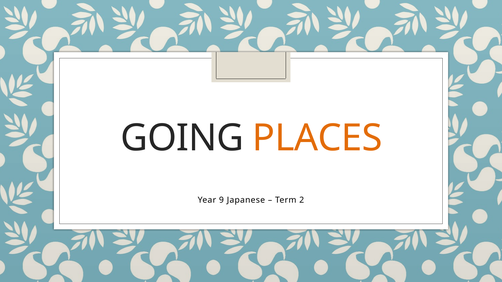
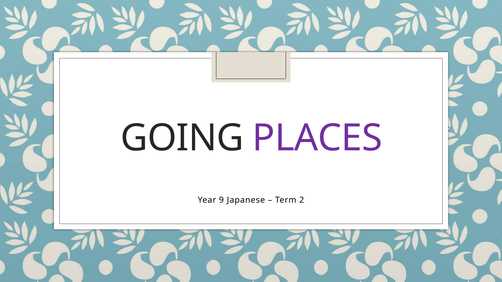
PLACES colour: orange -> purple
